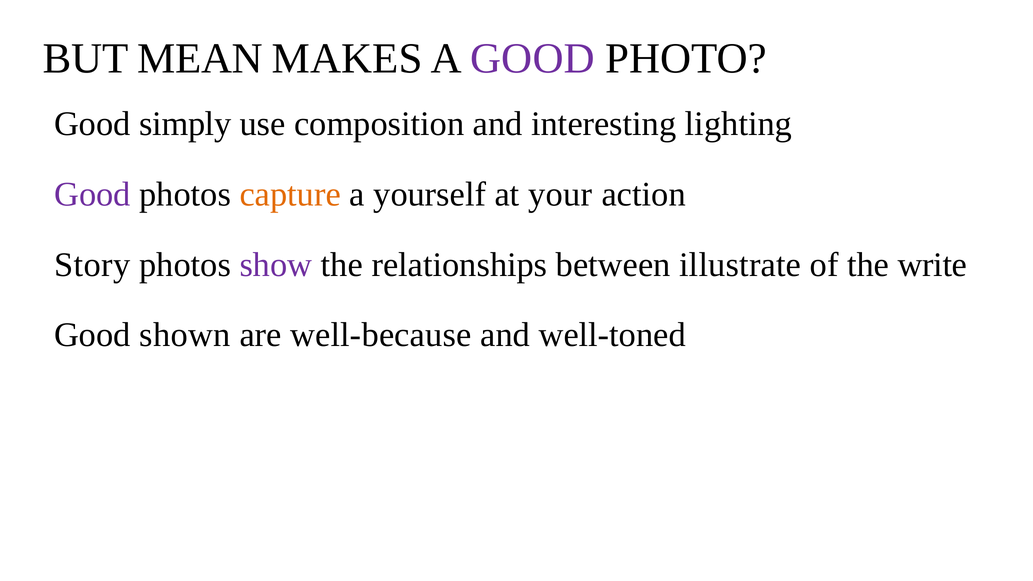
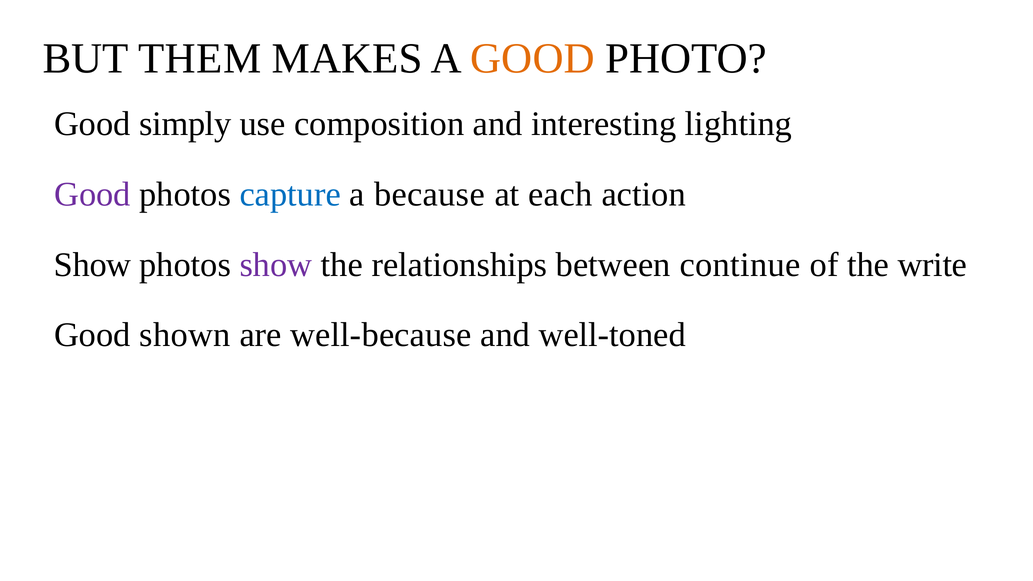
MEAN: MEAN -> THEM
GOOD at (533, 59) colour: purple -> orange
capture colour: orange -> blue
yourself: yourself -> because
your: your -> each
Story at (92, 265): Story -> Show
illustrate: illustrate -> continue
